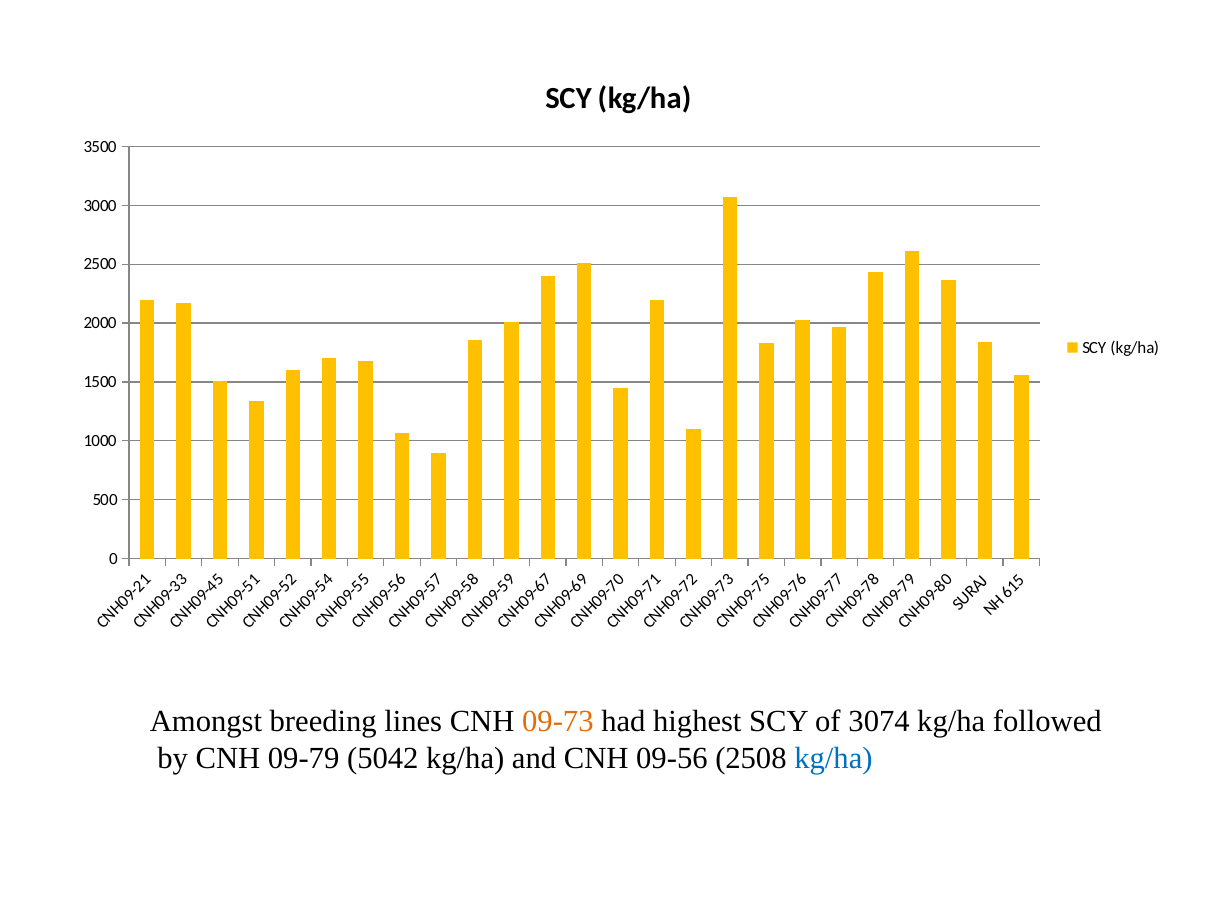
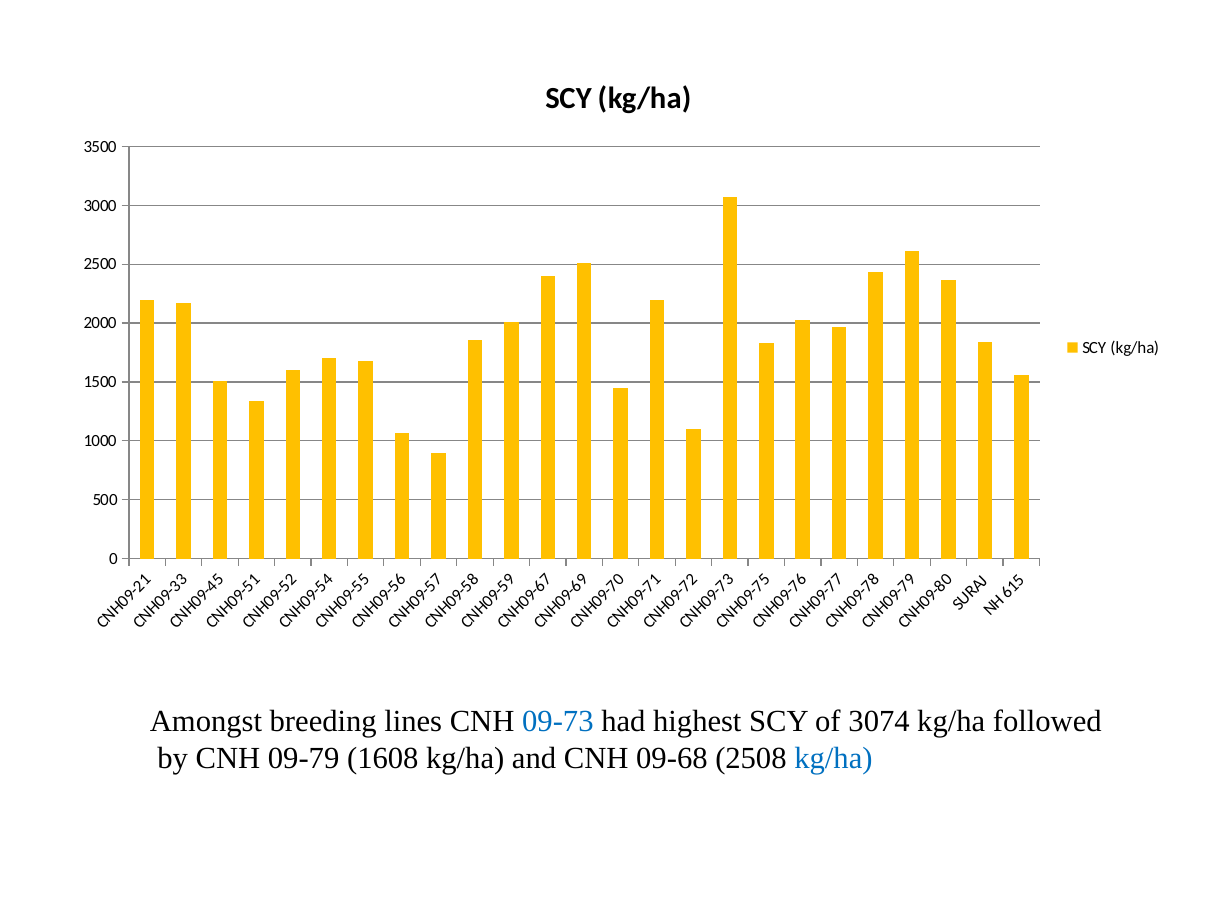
09-73 colour: orange -> blue
5042: 5042 -> 1608
09-56: 09-56 -> 09-68
